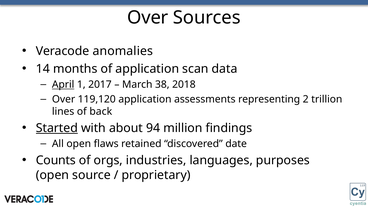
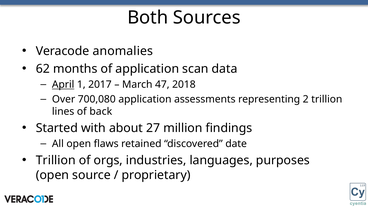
Over at (148, 17): Over -> Both
14: 14 -> 62
38: 38 -> 47
119,120: 119,120 -> 700,080
Started underline: present -> none
94: 94 -> 27
Counts at (56, 160): Counts -> Trillion
